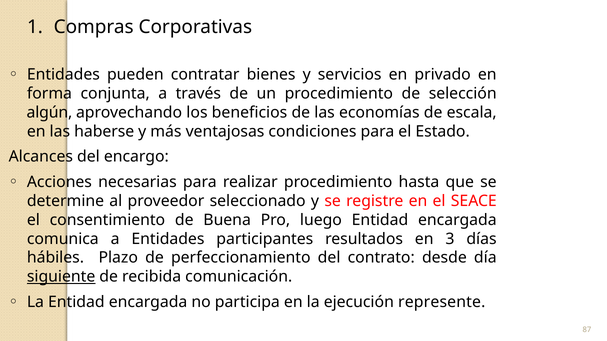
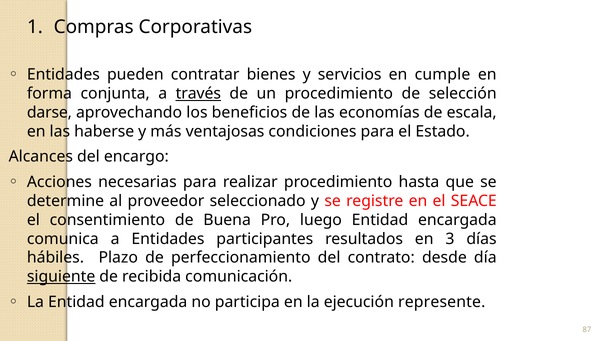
privado: privado -> cumple
través underline: none -> present
algún: algún -> darse
